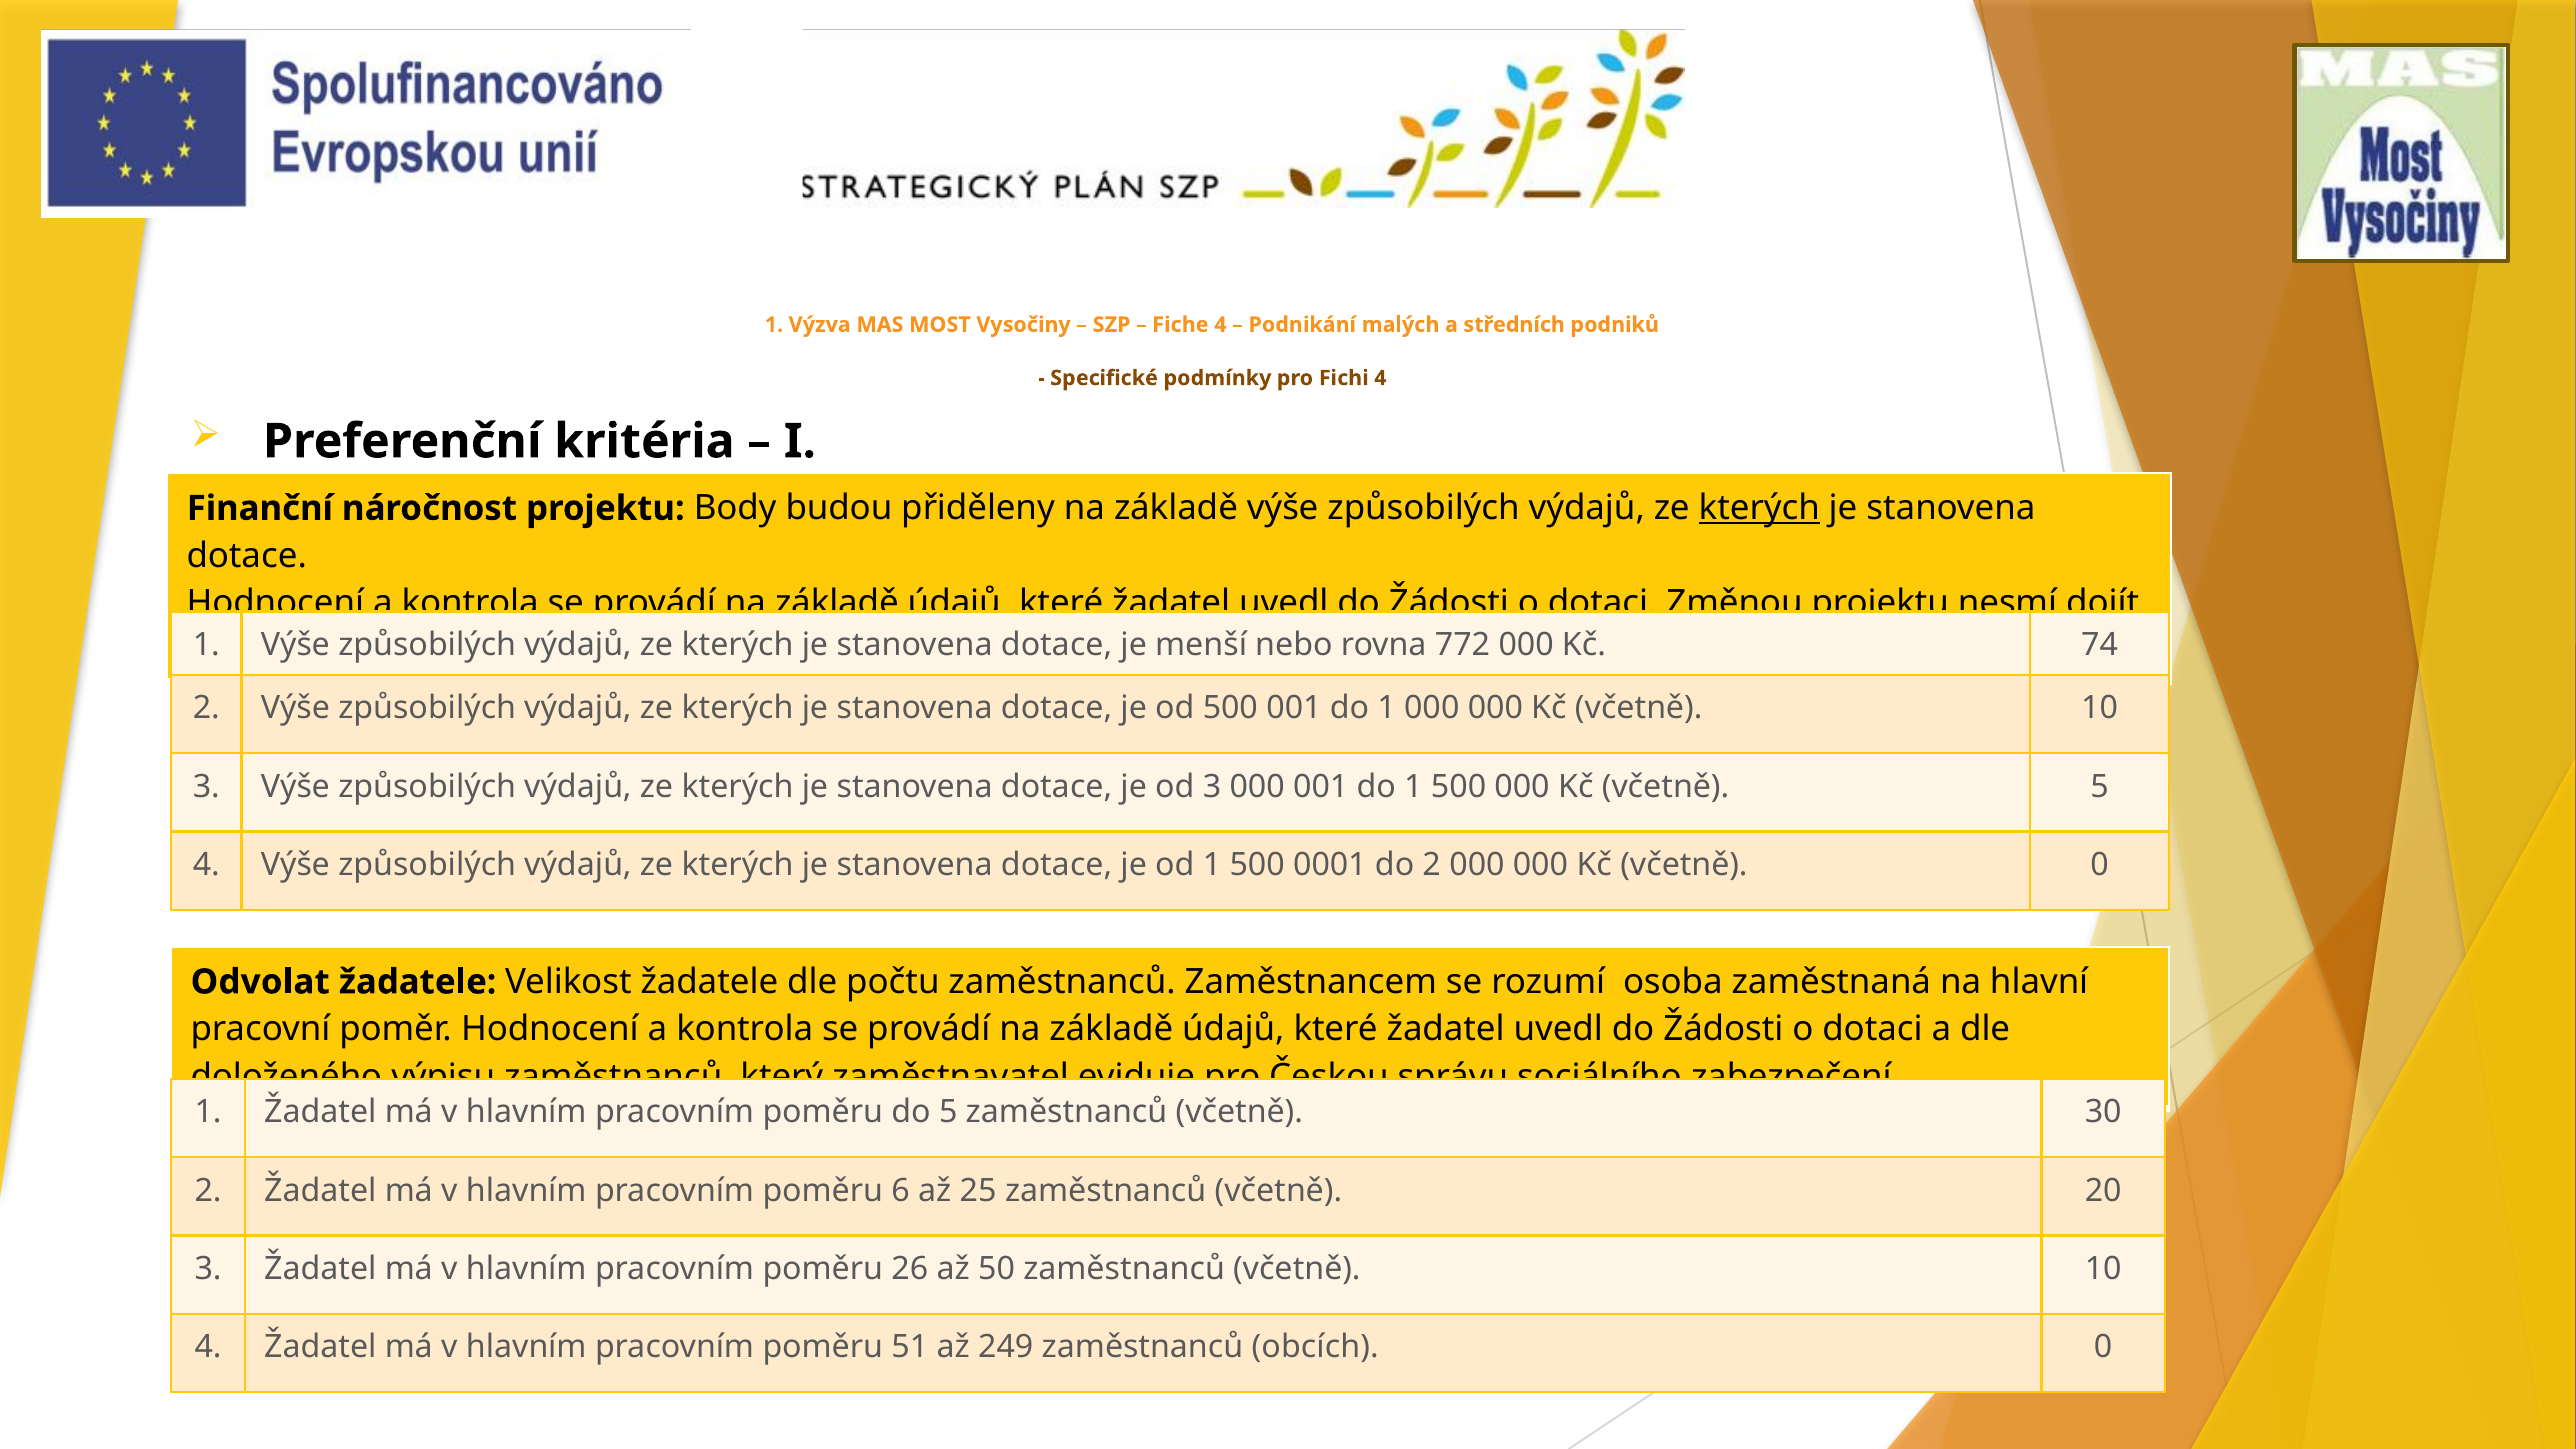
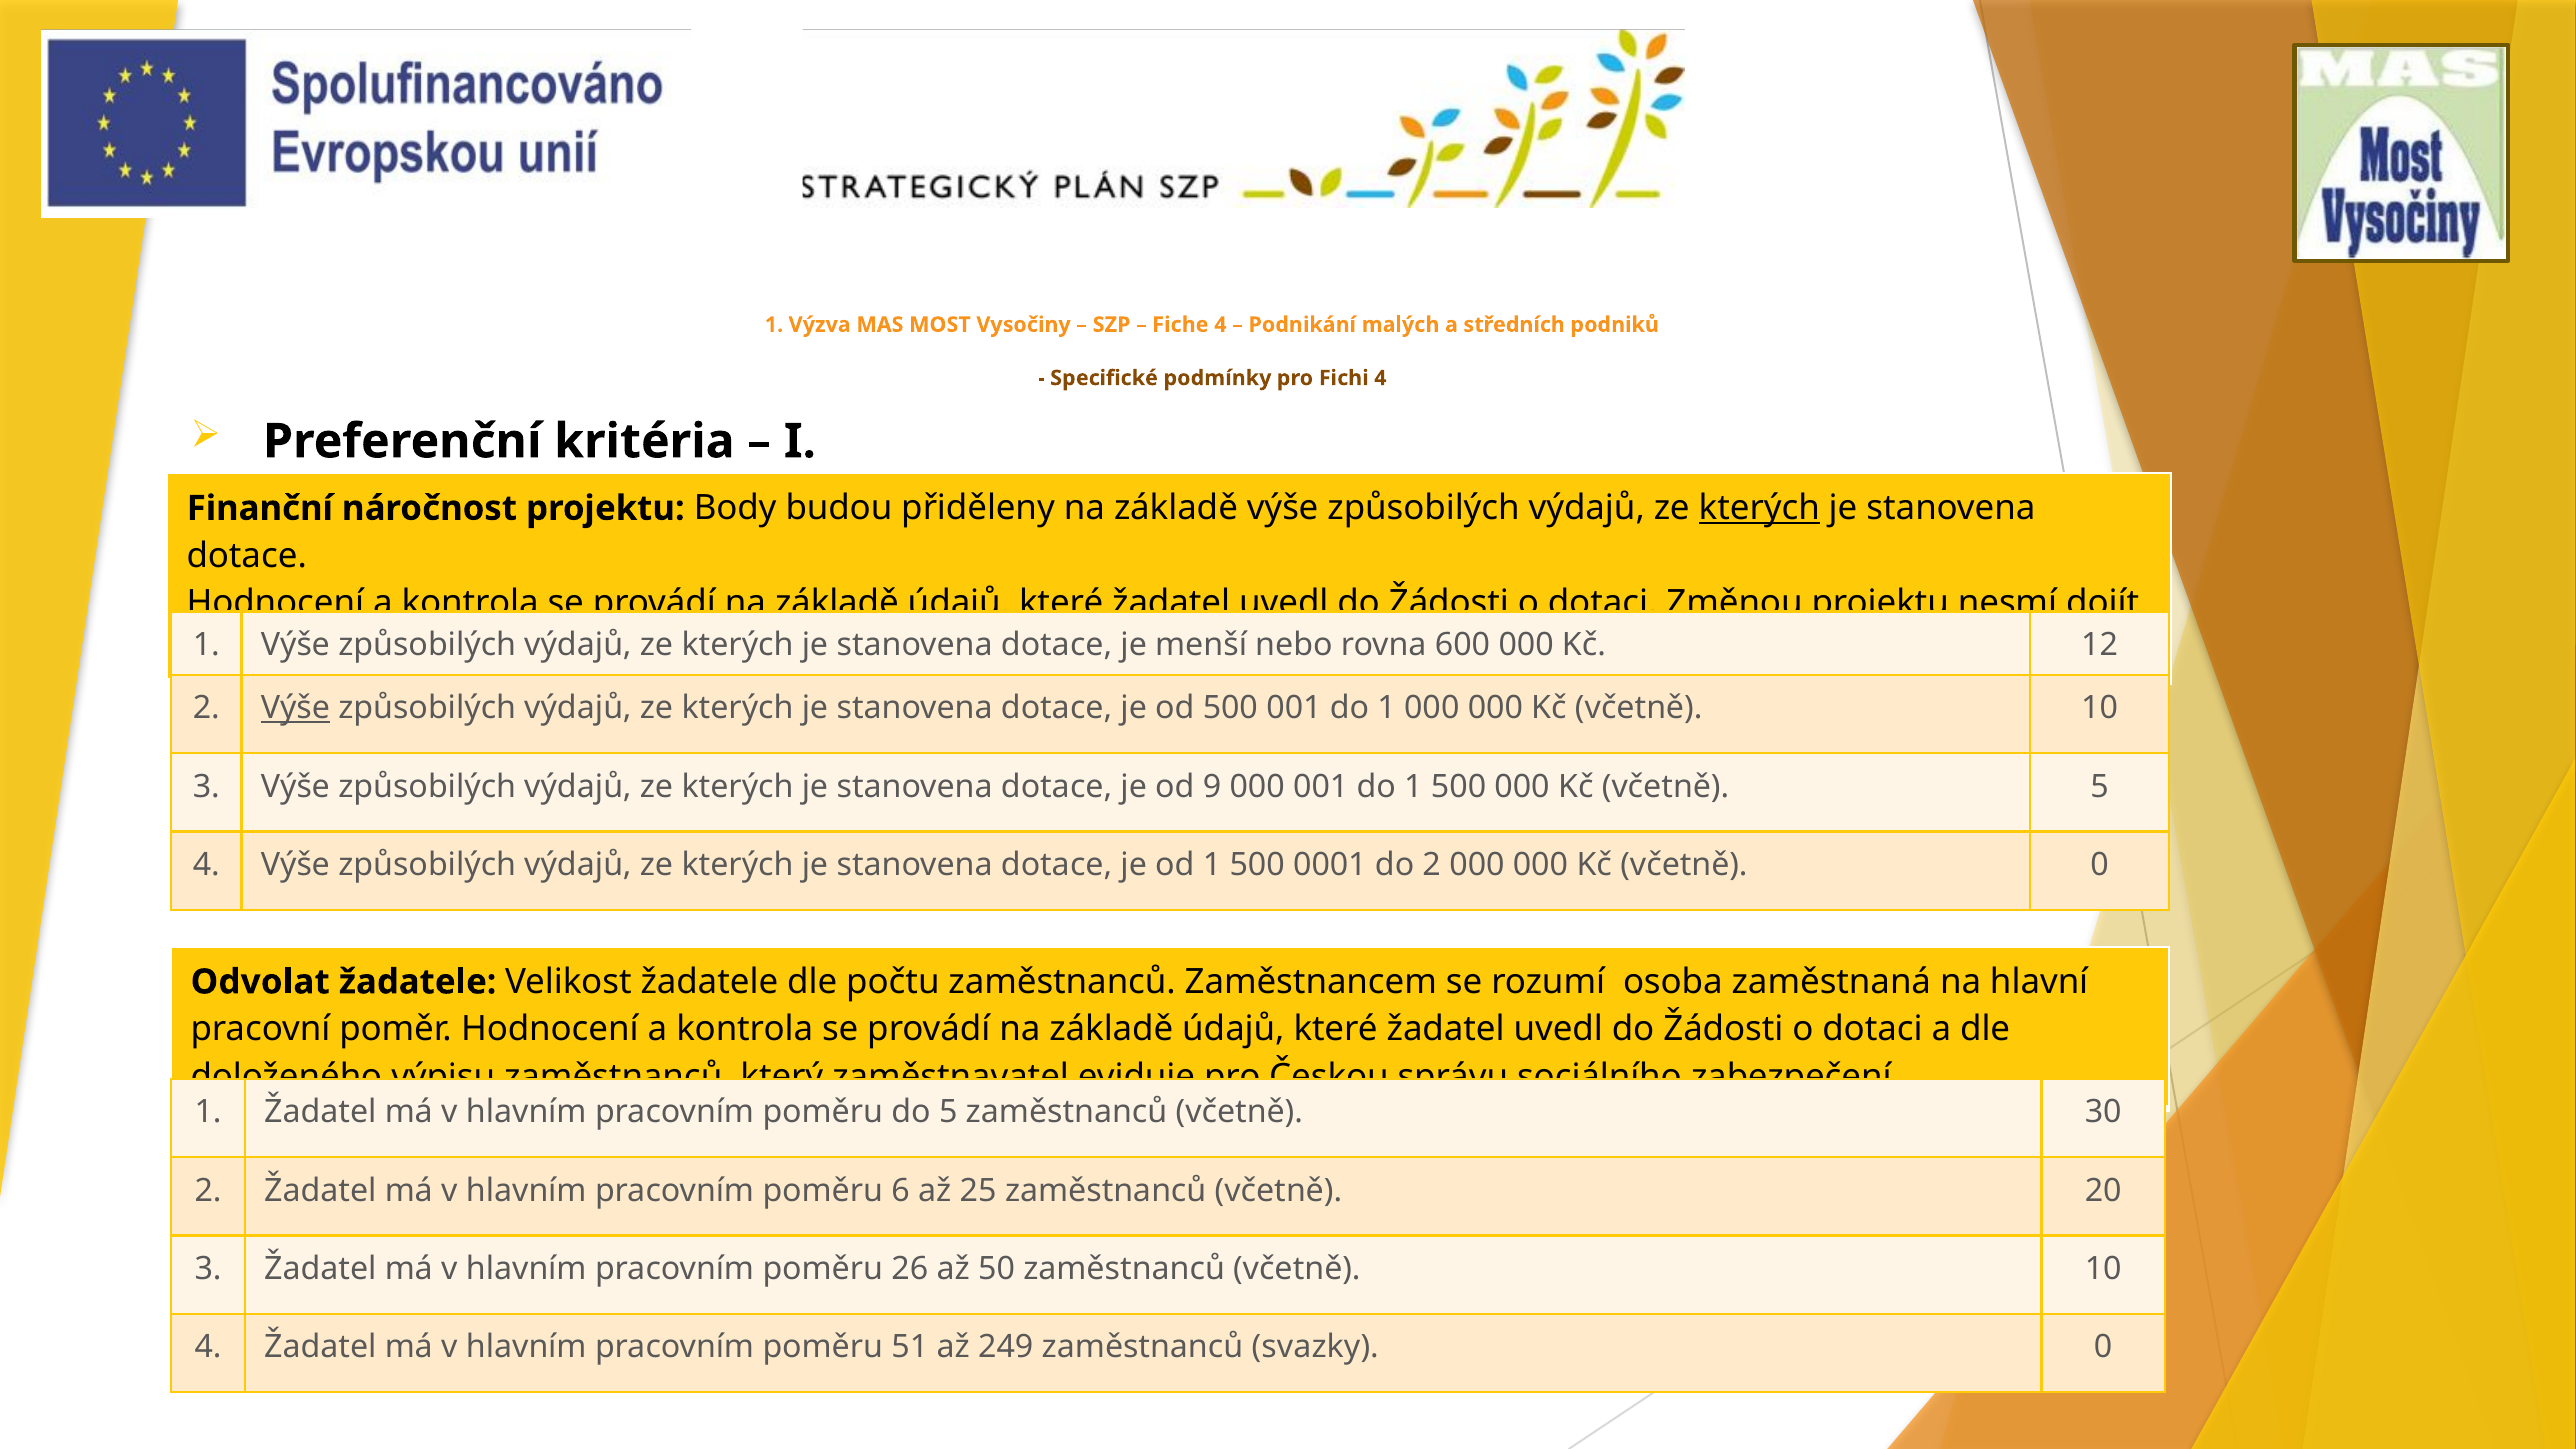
772: 772 -> 600
74: 74 -> 12
Výše at (295, 708) underline: none -> present
od 3: 3 -> 9
obcích: obcích -> svazky
